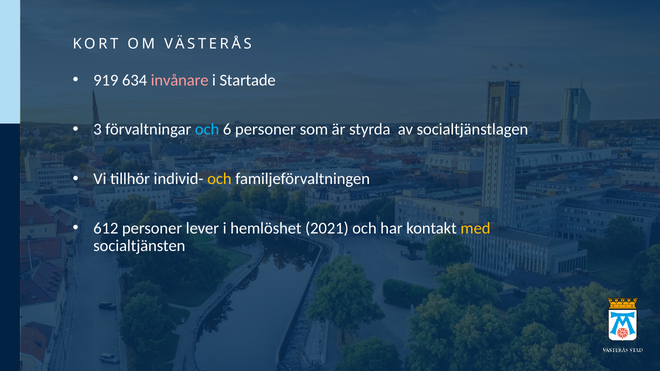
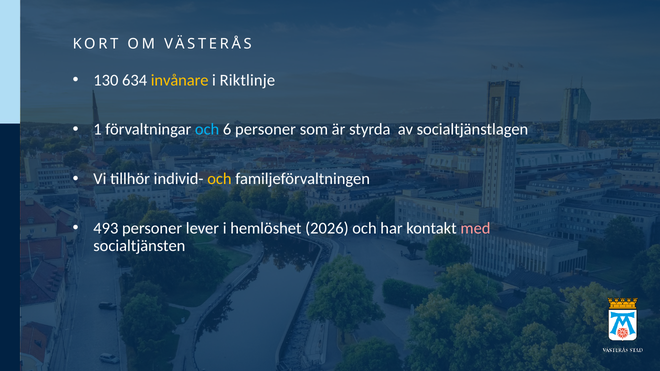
919: 919 -> 130
invånare colour: pink -> yellow
Startade: Startade -> Riktlinje
3: 3 -> 1
612: 612 -> 493
2021: 2021 -> 2026
med colour: yellow -> pink
